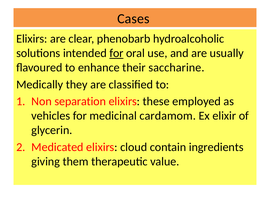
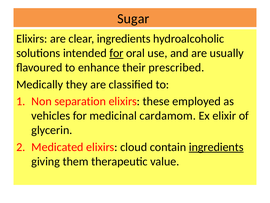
Cases: Cases -> Sugar
clear phenobarb: phenobarb -> ingredients
saccharine: saccharine -> prescribed
ingredients at (216, 147) underline: none -> present
